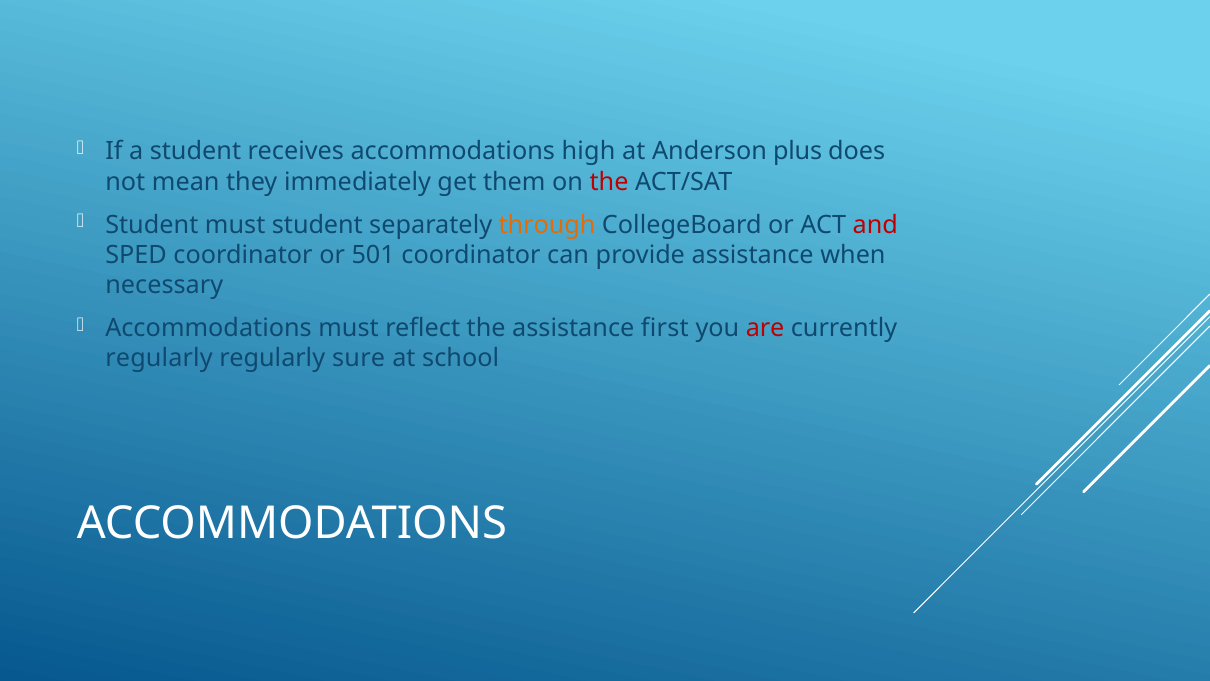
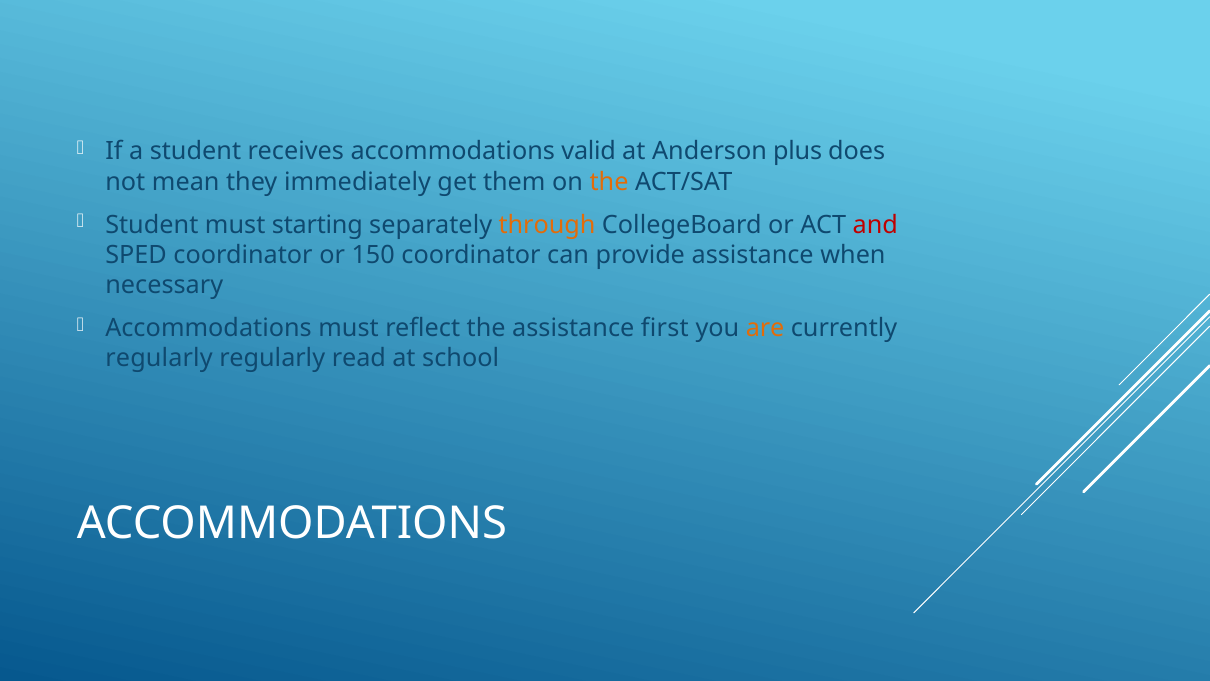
high: high -> valid
the at (609, 182) colour: red -> orange
must student: student -> starting
501: 501 -> 150
are colour: red -> orange
sure: sure -> read
